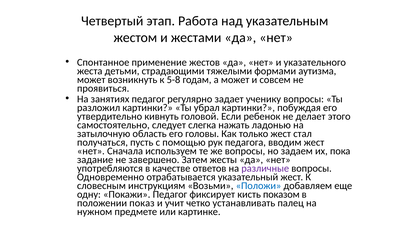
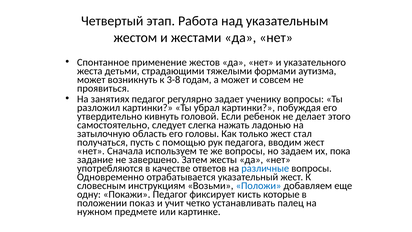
5-8: 5-8 -> 3-8
различные colour: purple -> blue
показом: показом -> которые
